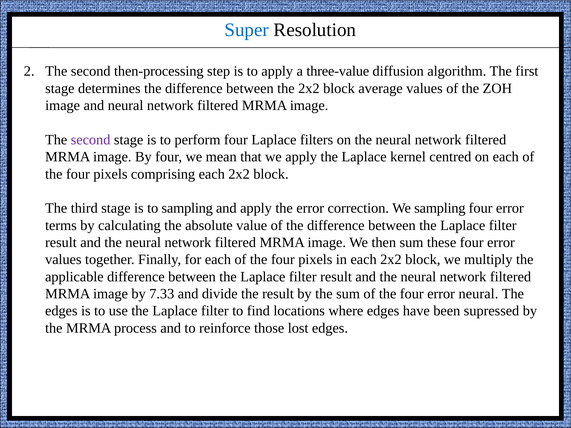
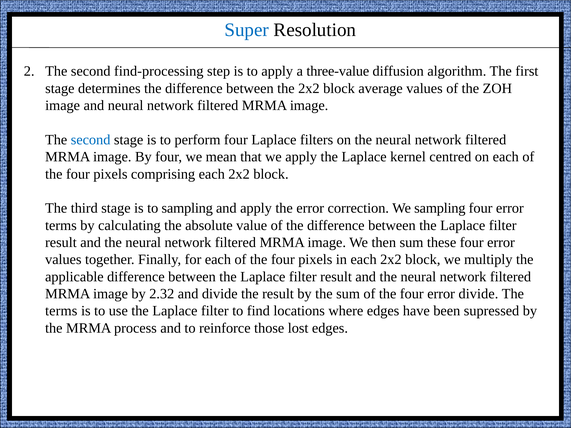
then-processing: then-processing -> find-processing
second at (91, 140) colour: purple -> blue
7.33: 7.33 -> 2.32
error neural: neural -> divide
edges at (61, 311): edges -> terms
